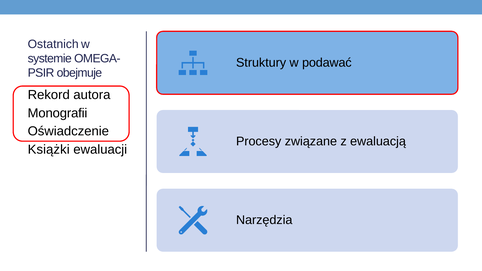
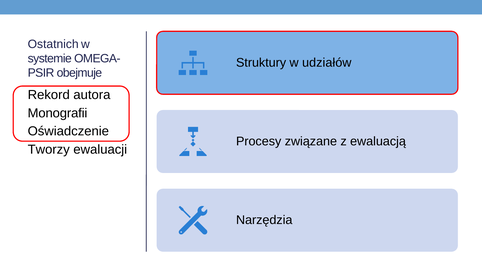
podawać: podawać -> udziałów
Książki: Książki -> Tworzy
